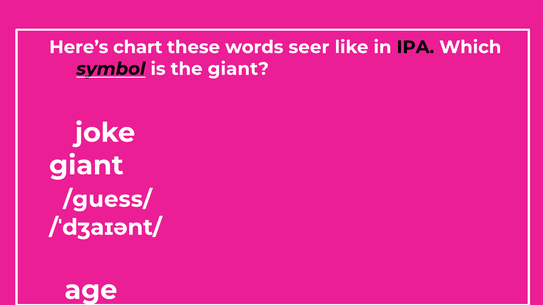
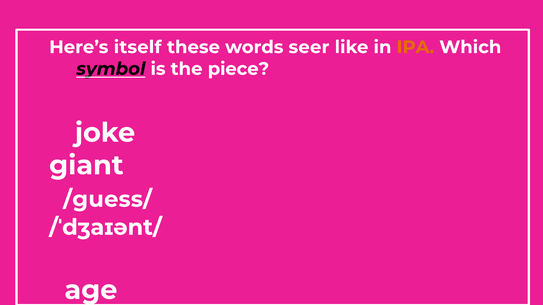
chart: chart -> itself
IPA colour: black -> orange
the giant: giant -> piece
